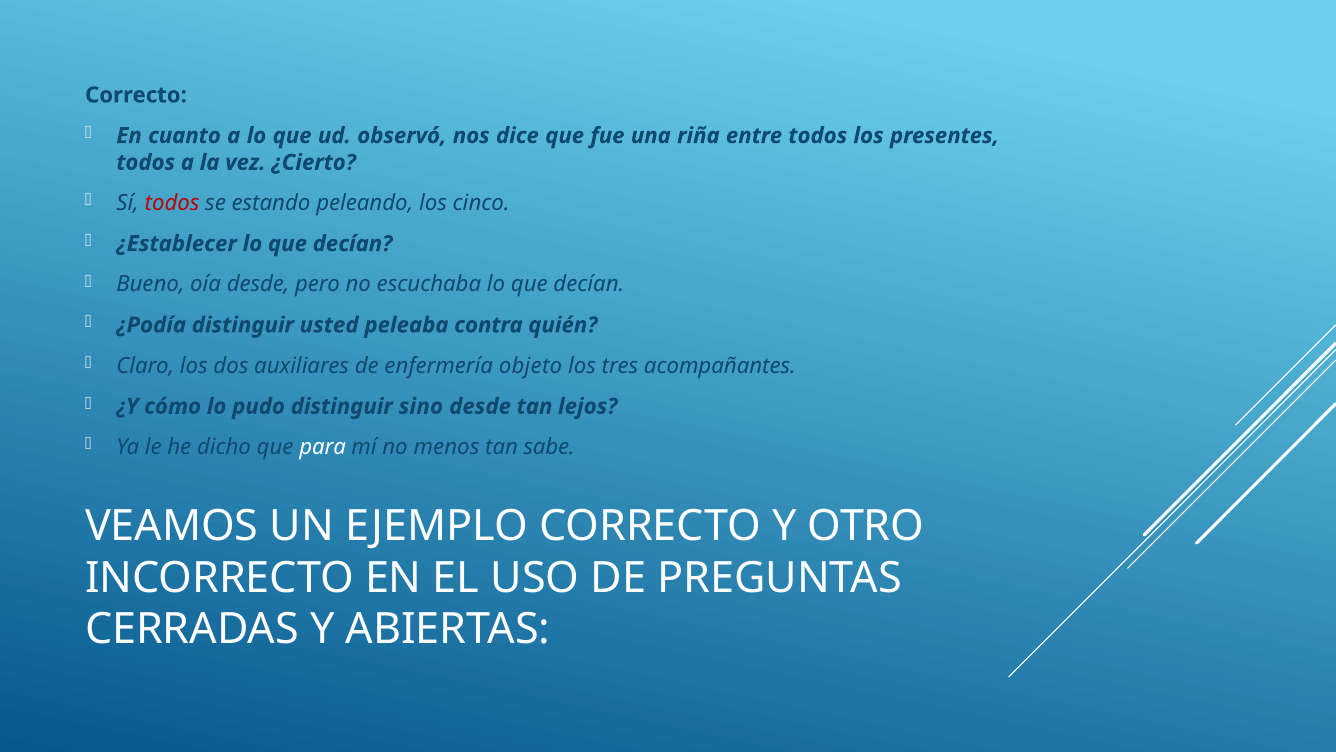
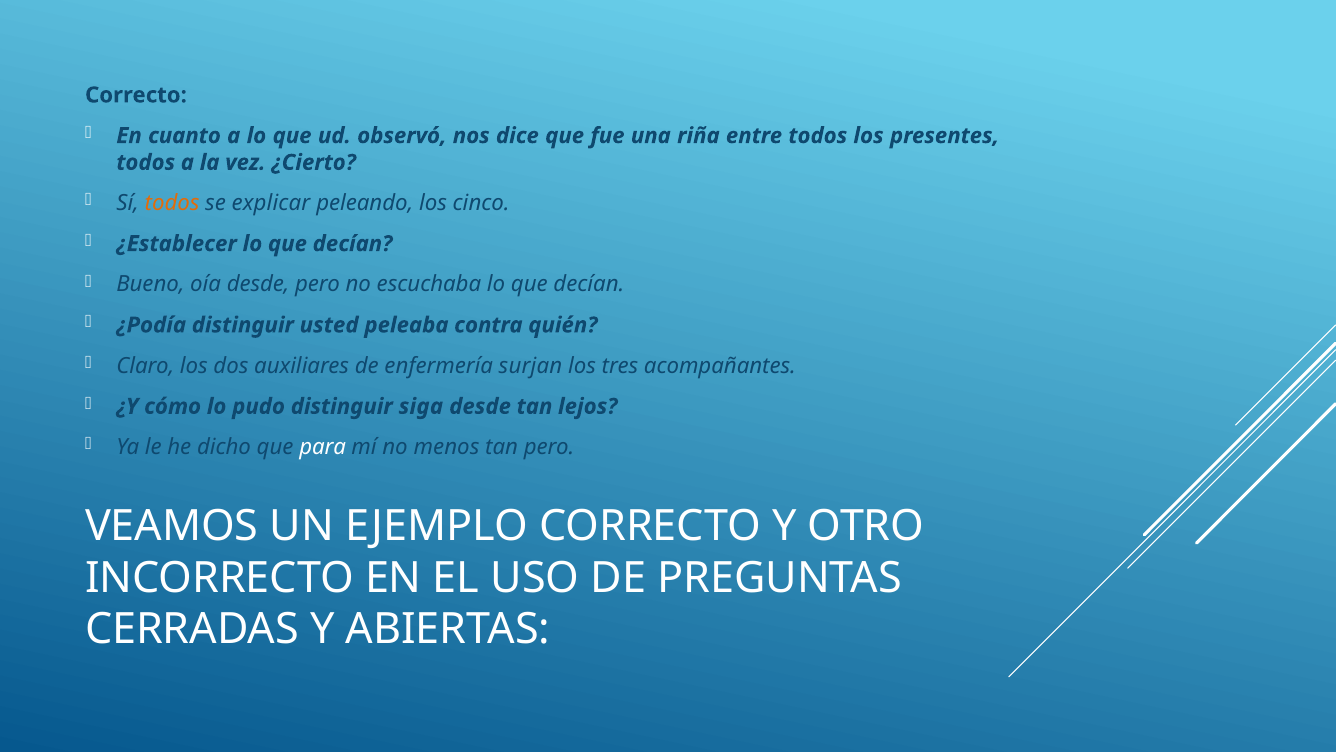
todos at (172, 203) colour: red -> orange
estando: estando -> explicar
objeto: objeto -> surjan
sino: sino -> siga
tan sabe: sabe -> pero
